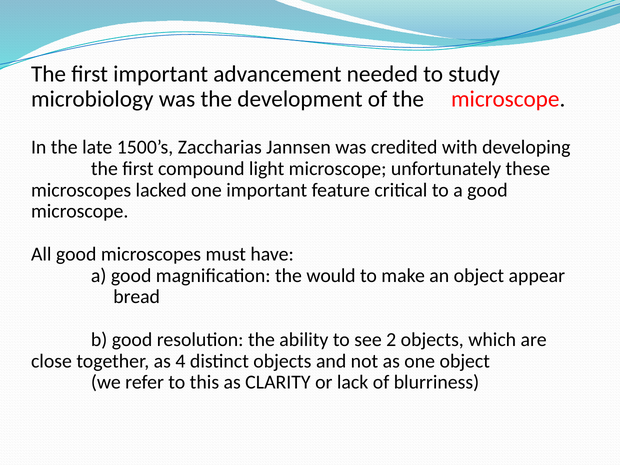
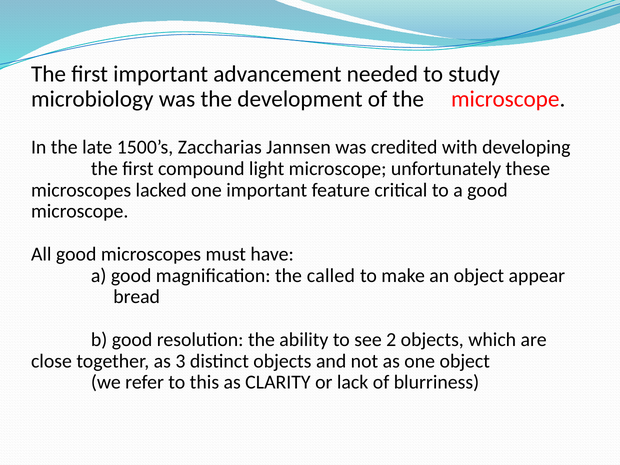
would: would -> called
4: 4 -> 3
